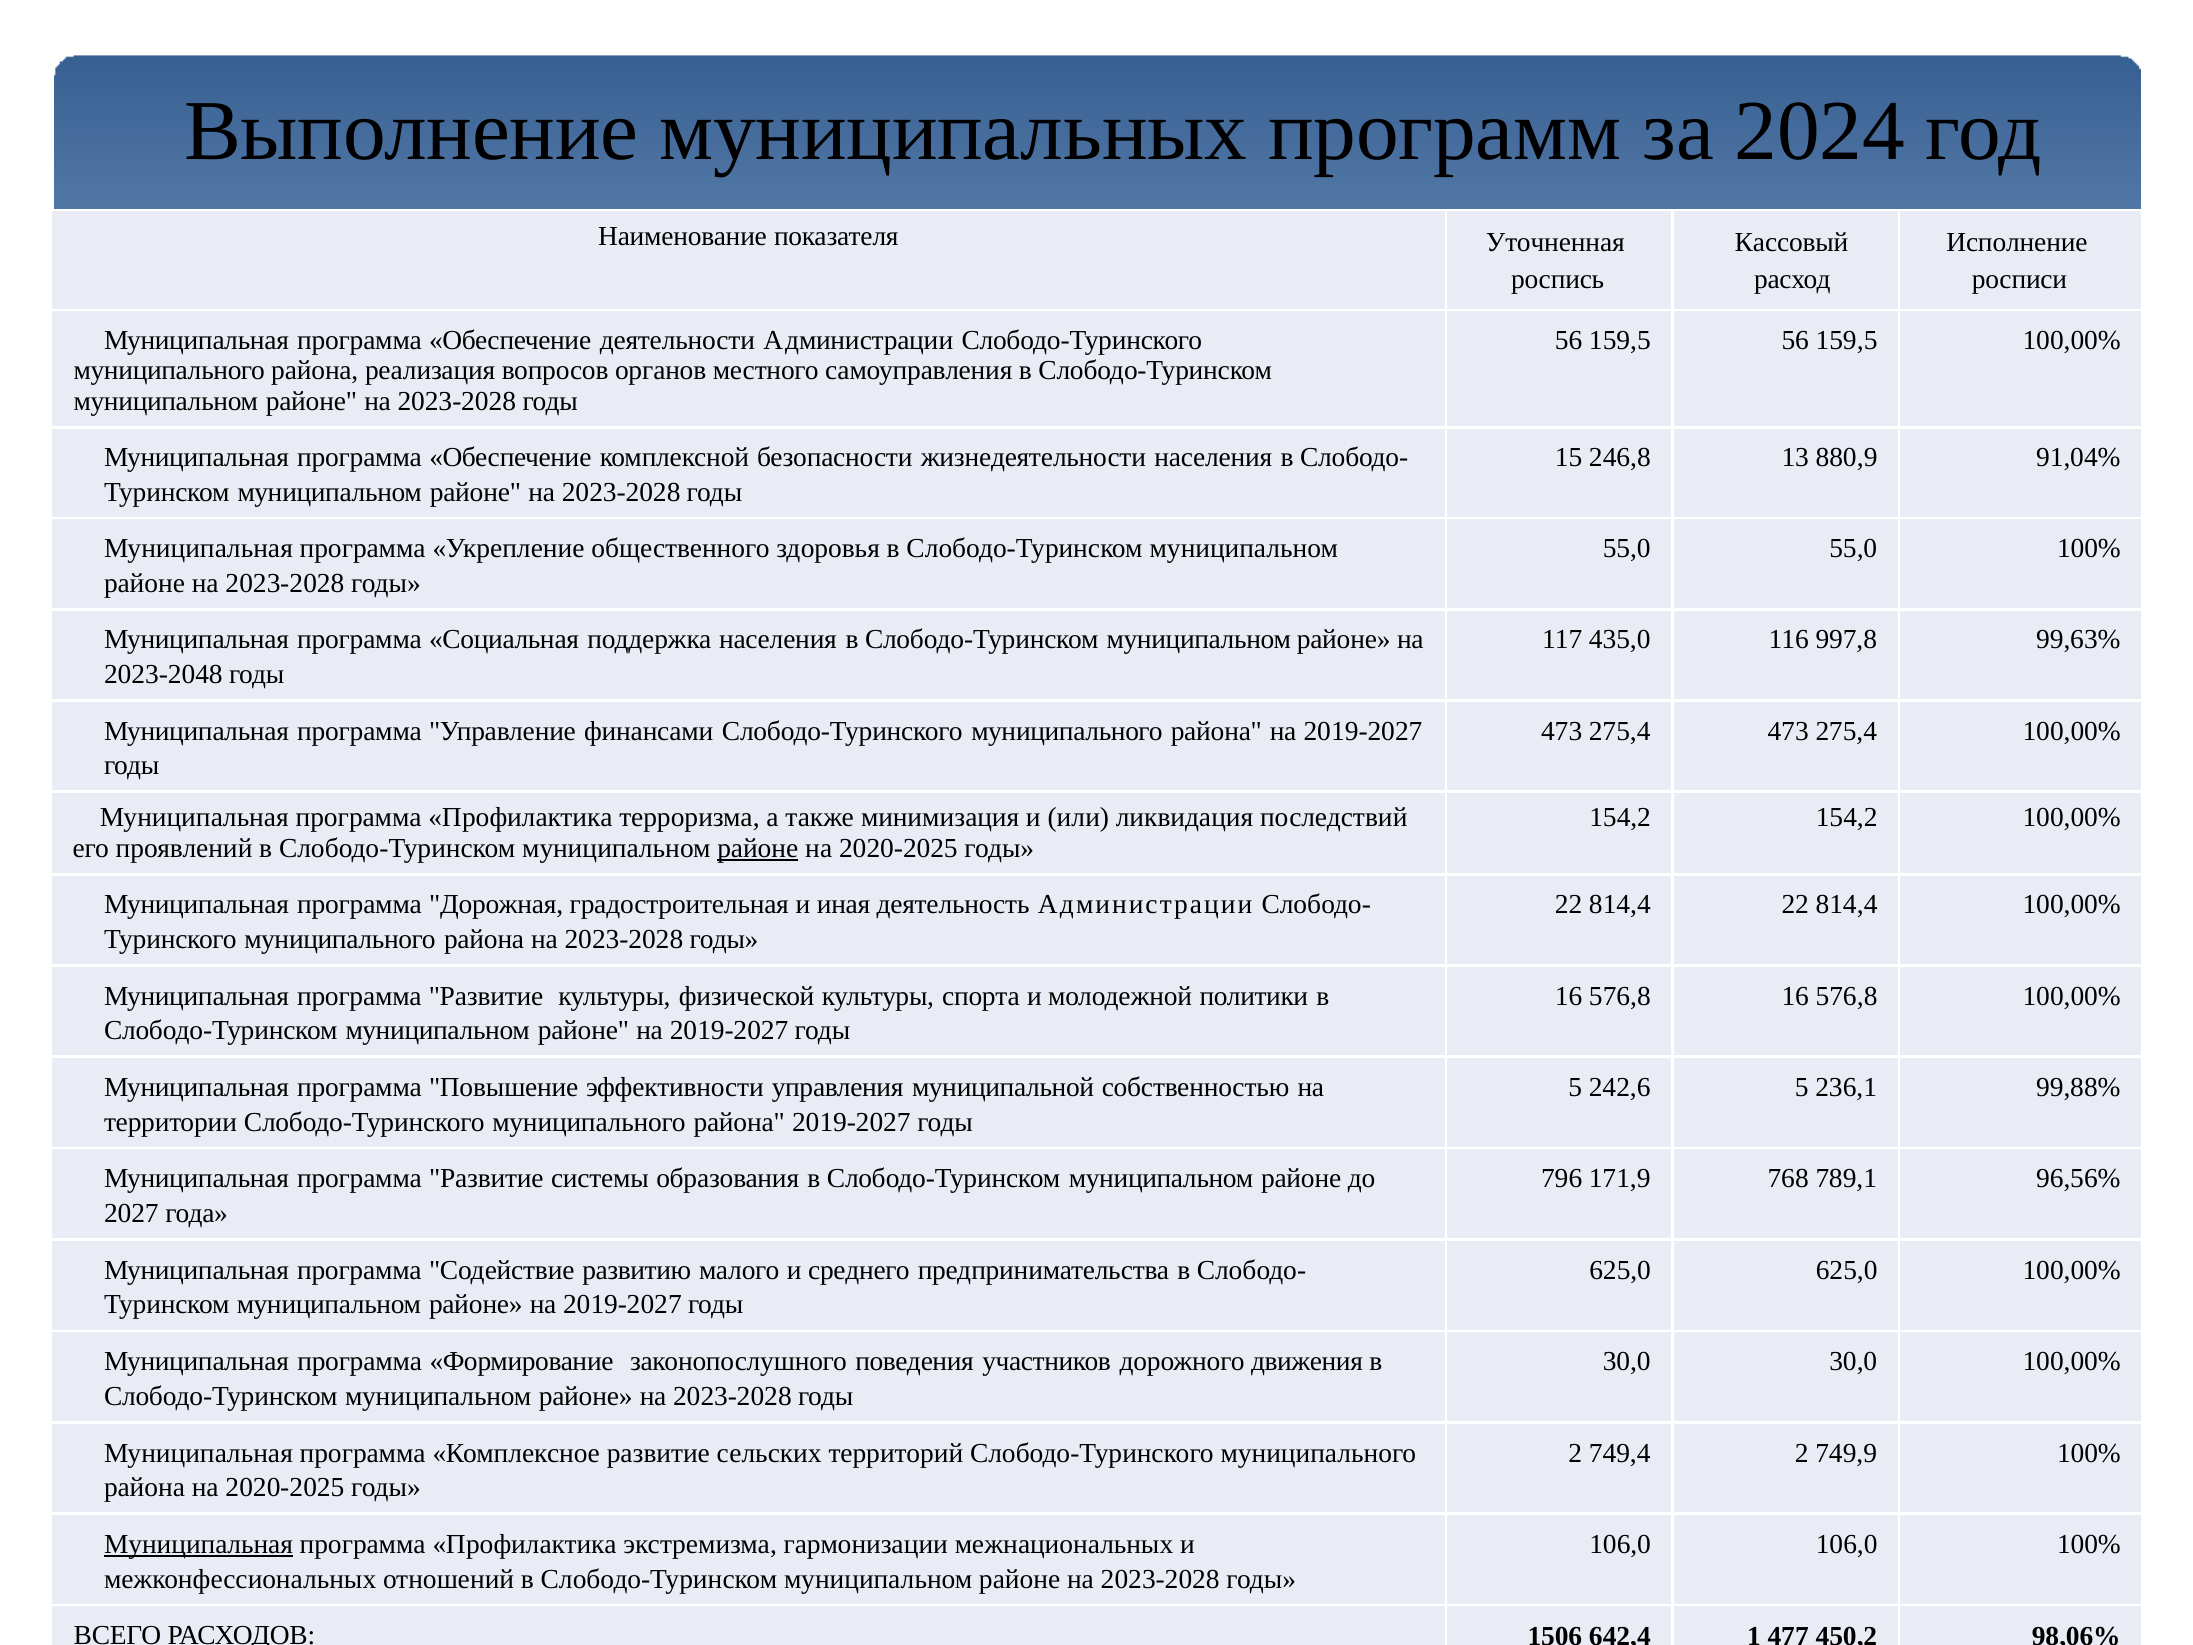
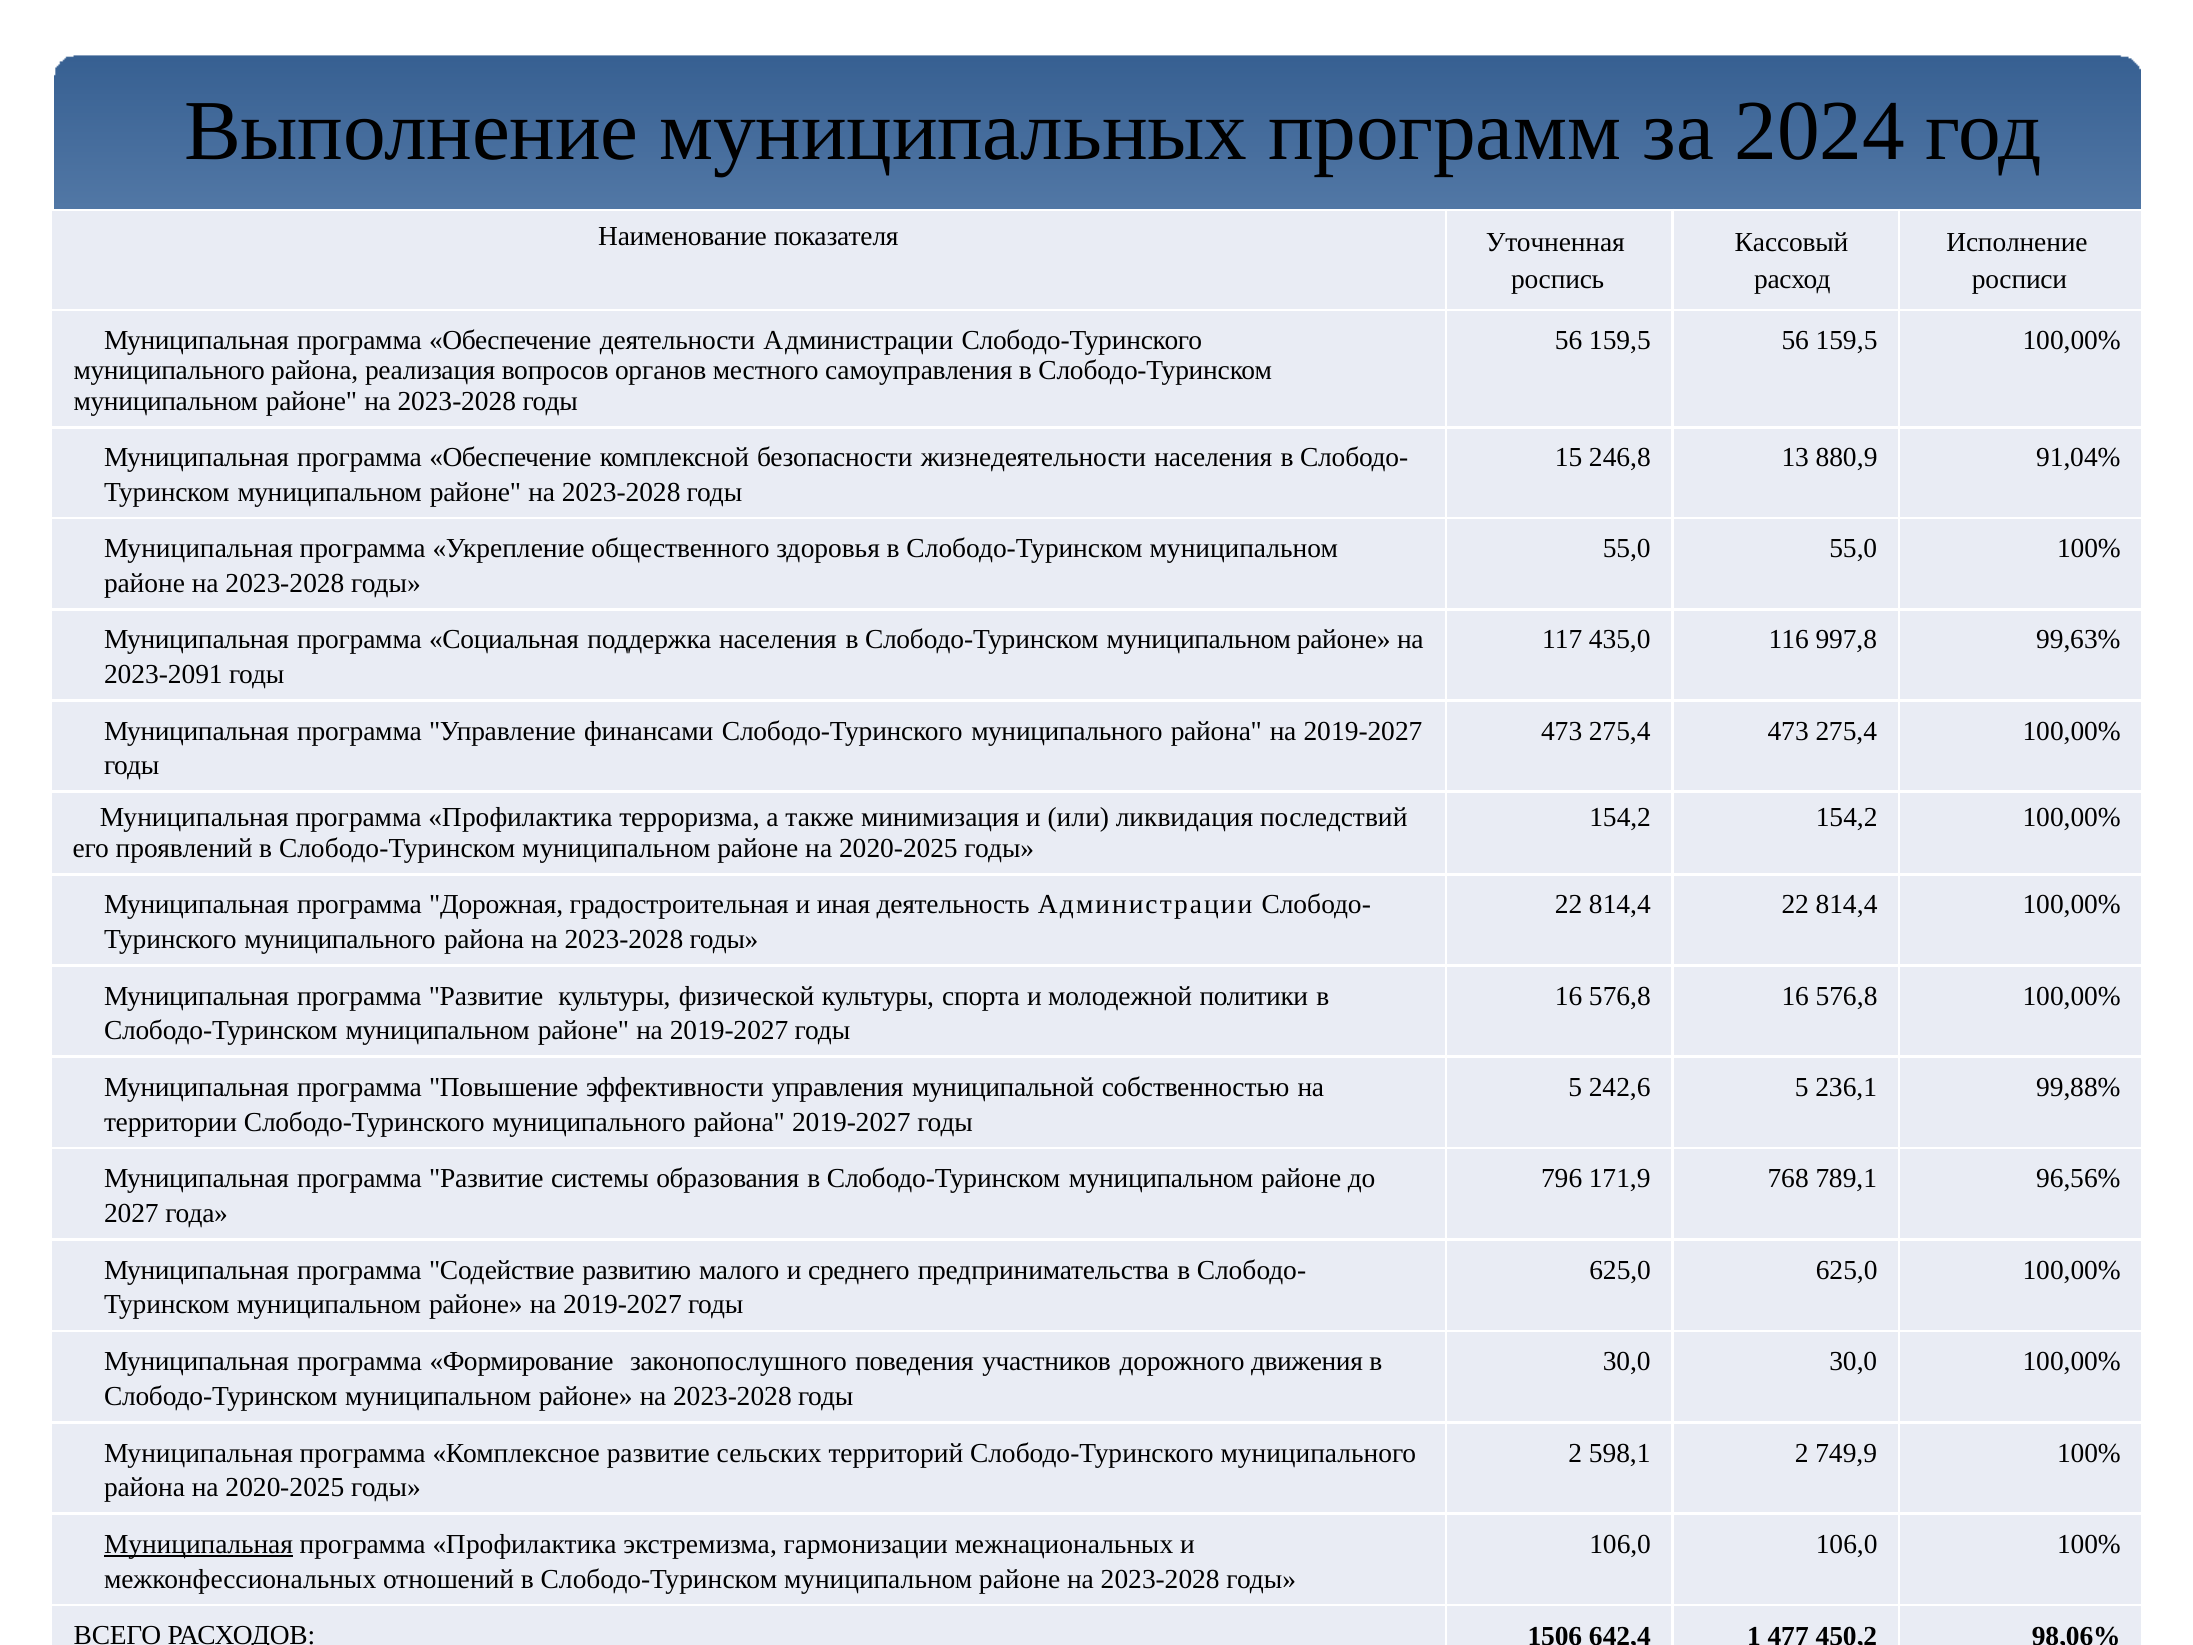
2023-2048: 2023-2048 -> 2023-2091
районе at (758, 848) underline: present -> none
749,4: 749,4 -> 598,1
